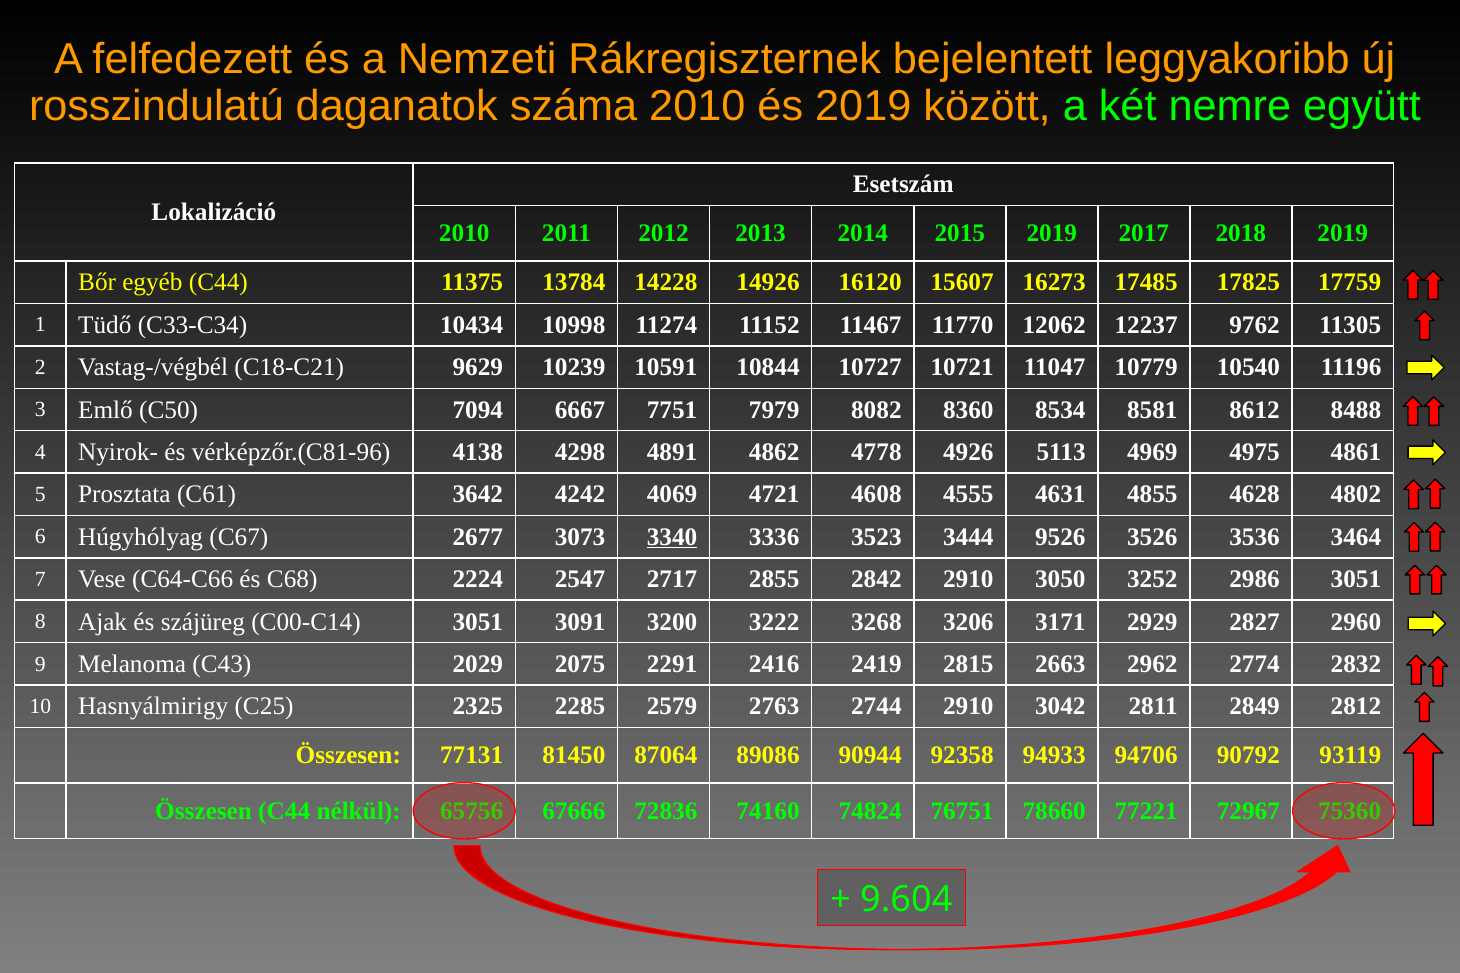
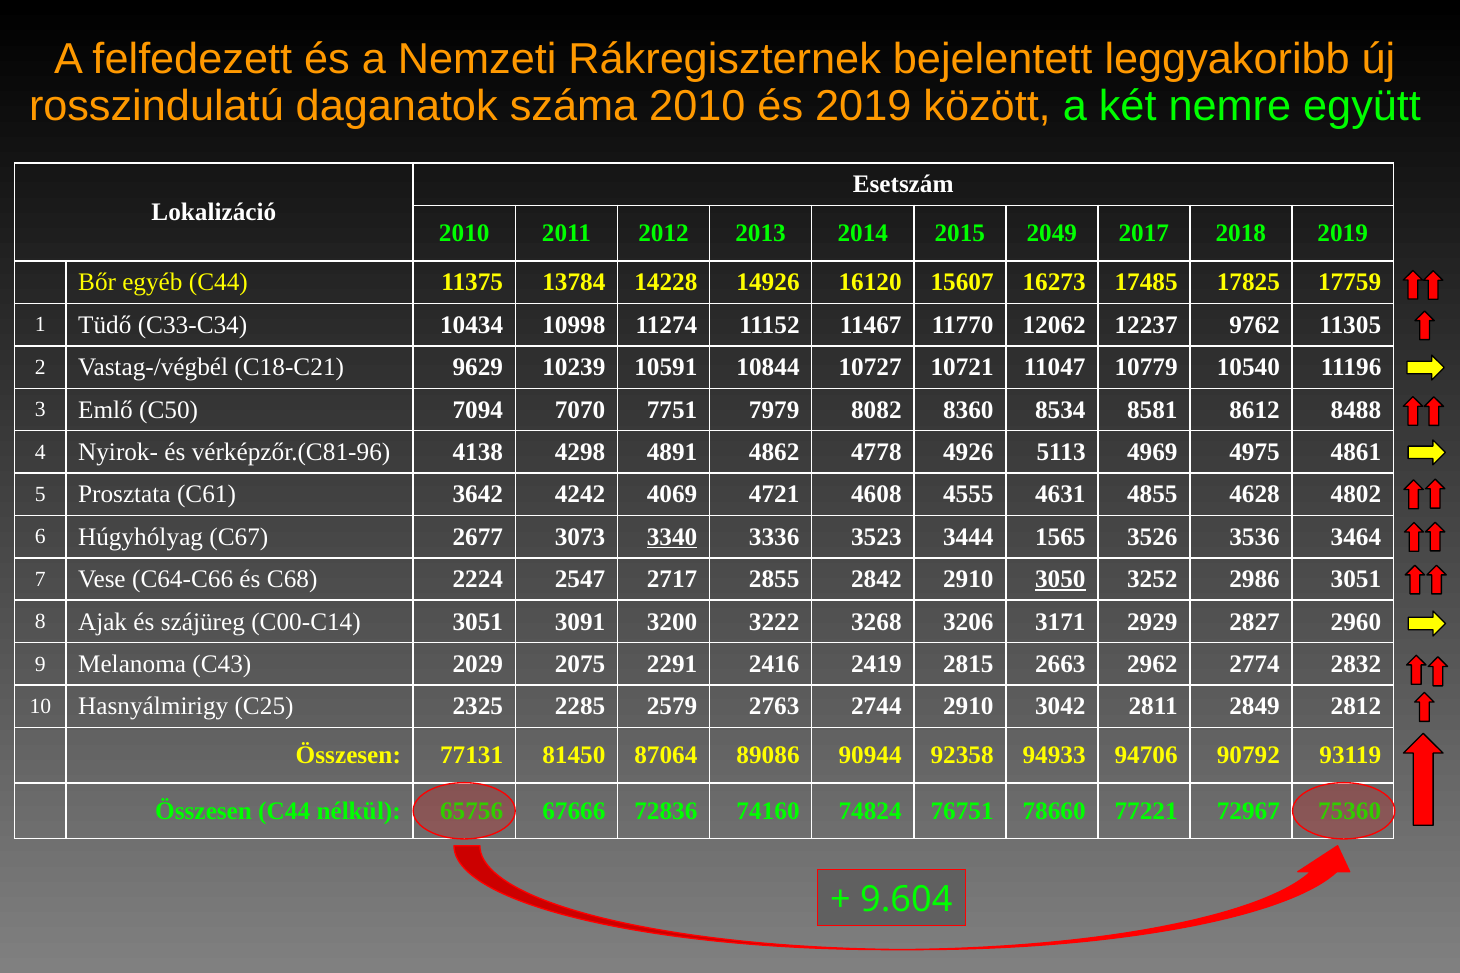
2015 2019: 2019 -> 2049
6667: 6667 -> 7070
9526: 9526 -> 1565
3050 underline: none -> present
